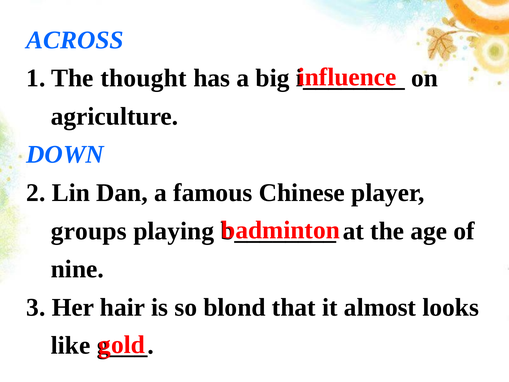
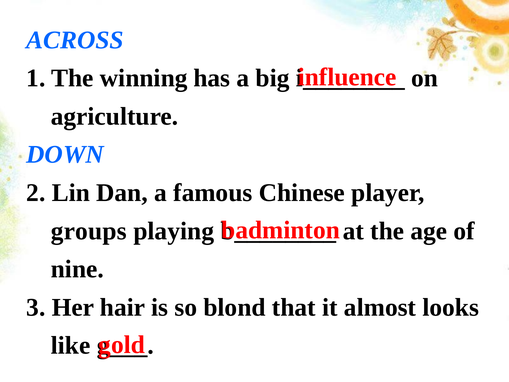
thought: thought -> winning
